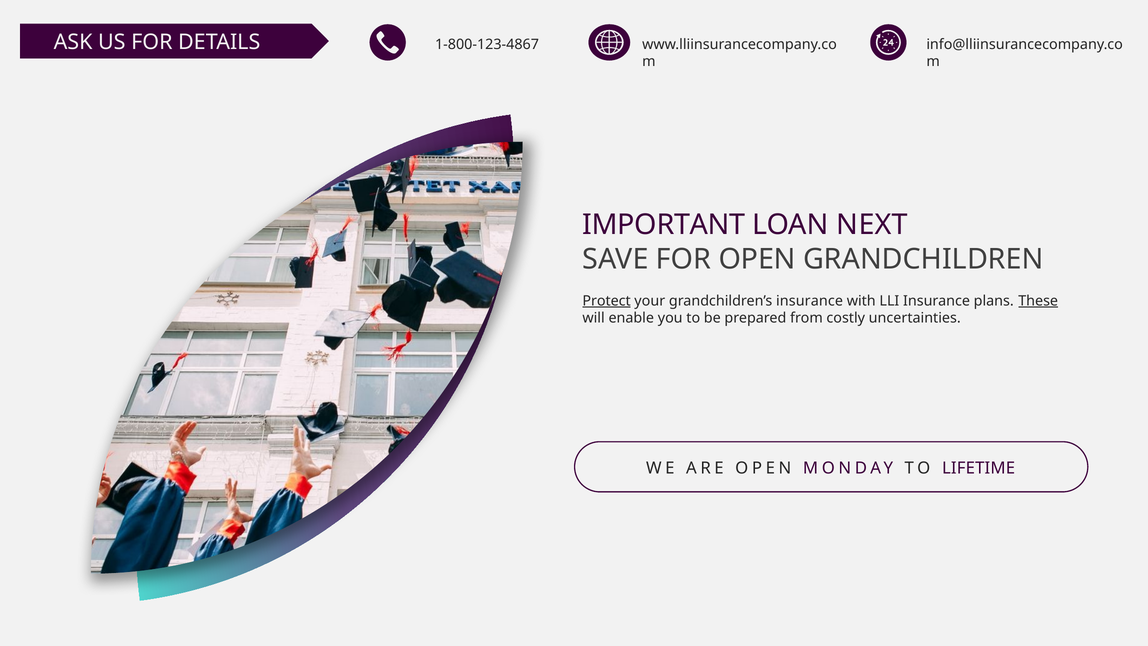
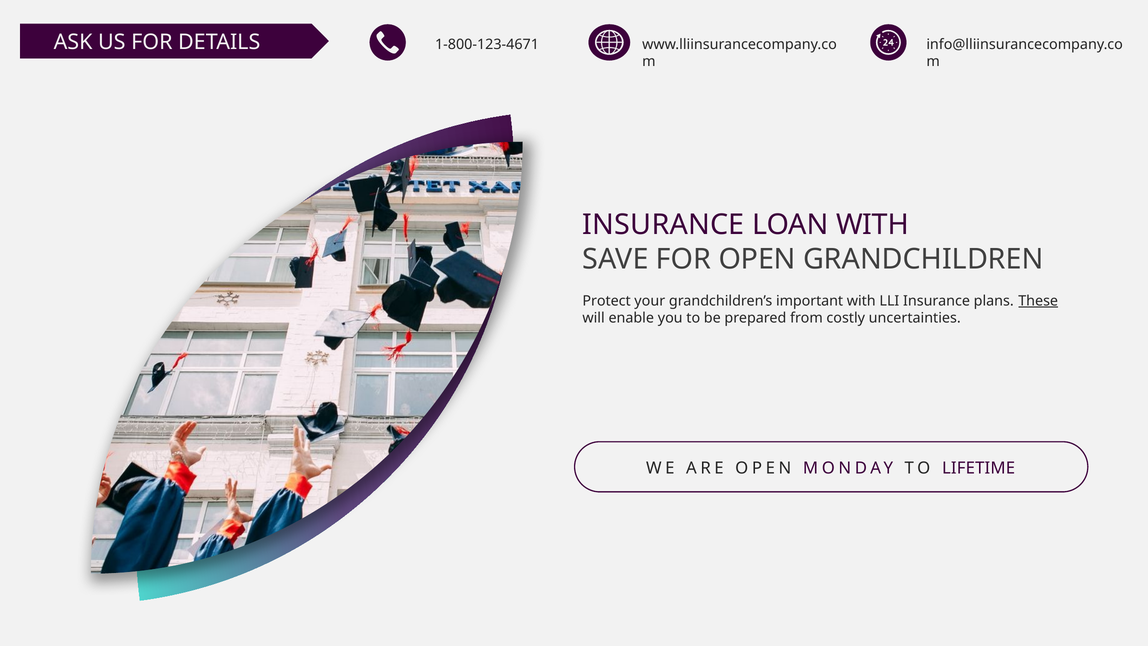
1-800-123-4867: 1-800-123-4867 -> 1-800-123-4671
IMPORTANT at (664, 225): IMPORTANT -> INSURANCE
LOAN NEXT: NEXT -> WITH
Protect underline: present -> none
grandchildren’s insurance: insurance -> important
